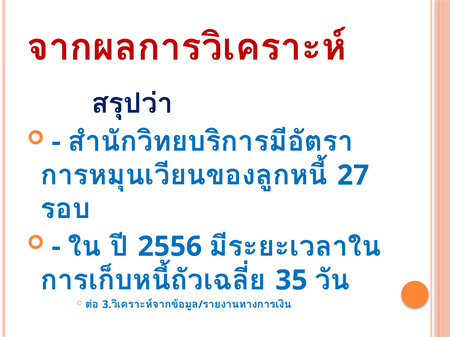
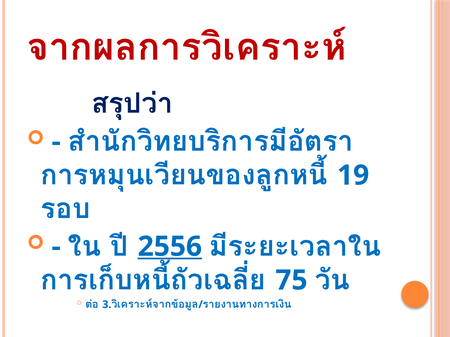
27: 27 -> 19
2556 underline: none -> present
35: 35 -> 75
